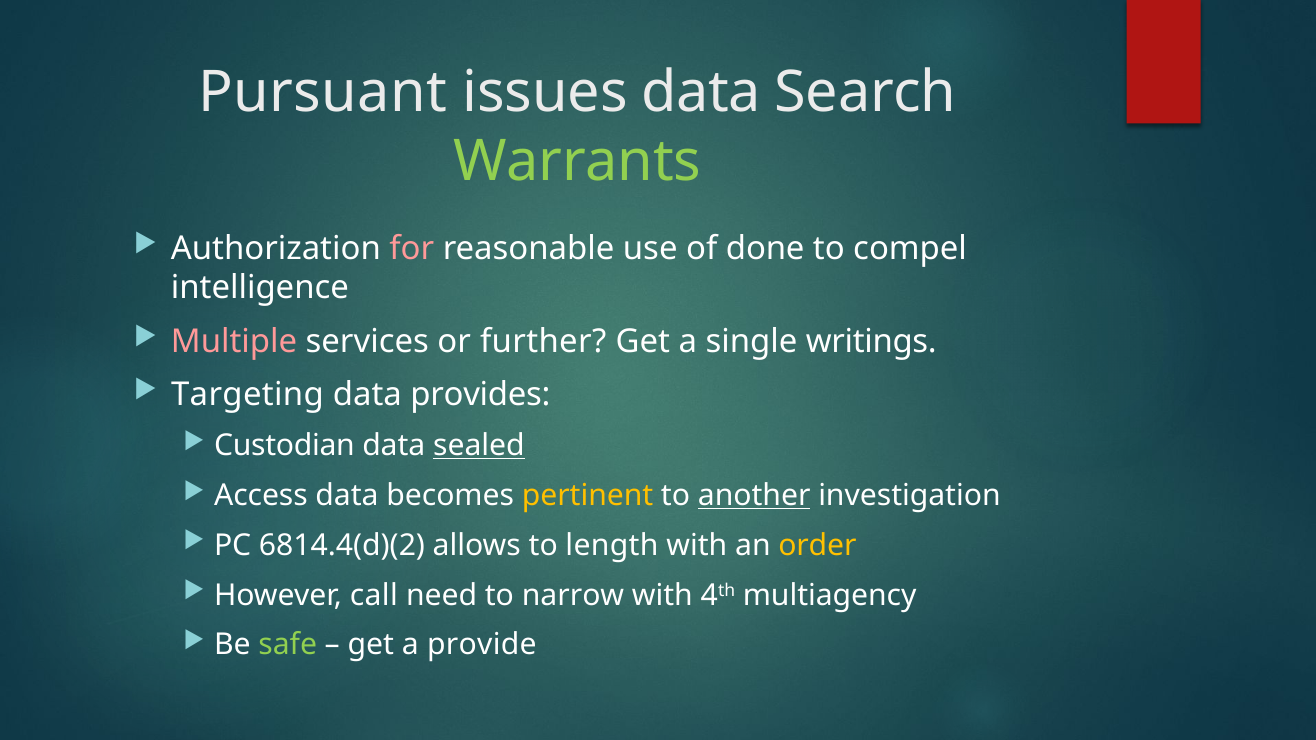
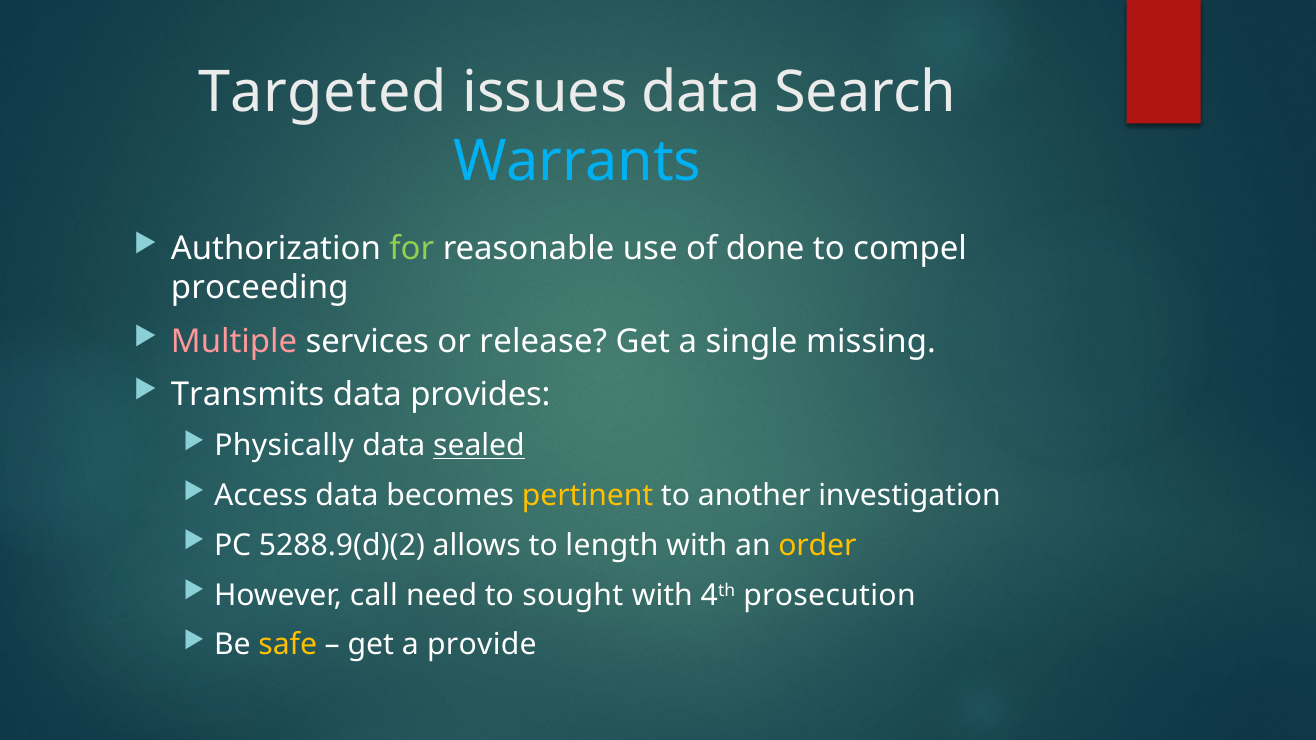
Pursuant: Pursuant -> Targeted
Warrants colour: light green -> light blue
for colour: pink -> light green
intelligence: intelligence -> proceeding
further: further -> release
writings: writings -> missing
Targeting: Targeting -> Transmits
Custodian: Custodian -> Physically
another underline: present -> none
6814.4(d)(2: 6814.4(d)(2 -> 5288.9(d)(2
narrow: narrow -> sought
multiagency: multiagency -> prosecution
safe colour: light green -> yellow
